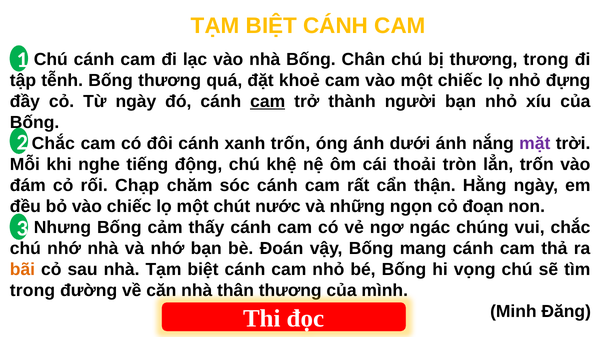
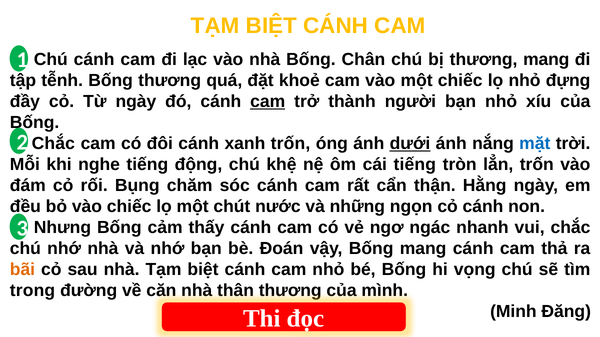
thương trong: trong -> mang
dưới underline: none -> present
mặt colour: purple -> blue
cái thoải: thoải -> tiếng
Chạp: Chạp -> Bụng
cỏ đoạn: đoạn -> cánh
chúng: chúng -> nhanh
